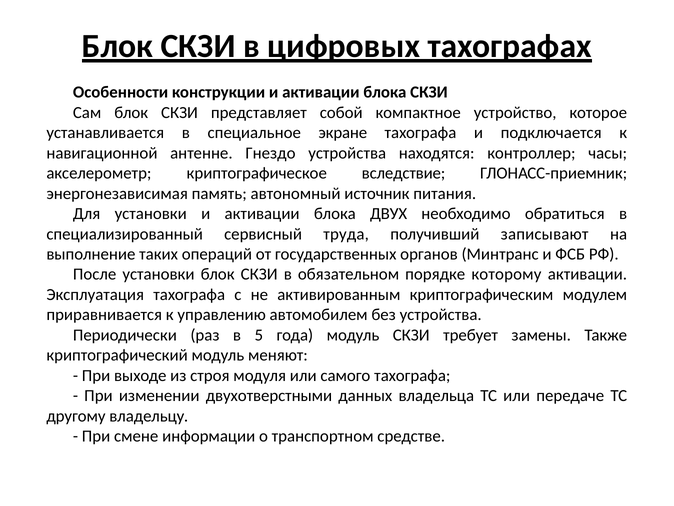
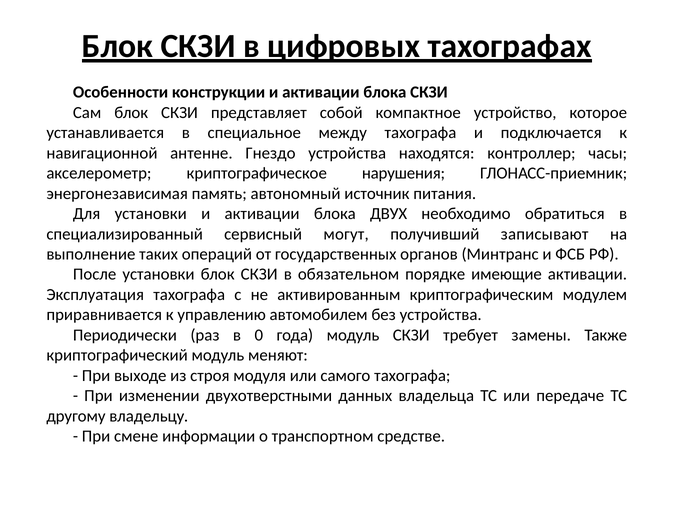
экране: экране -> между
вследствие: вследствие -> нарушения
труда: труда -> могут
которому: которому -> имеющие
5: 5 -> 0
